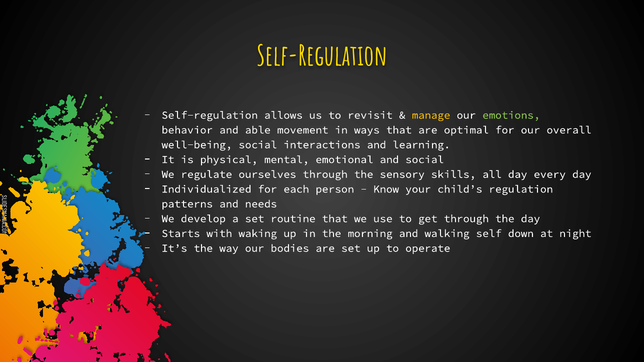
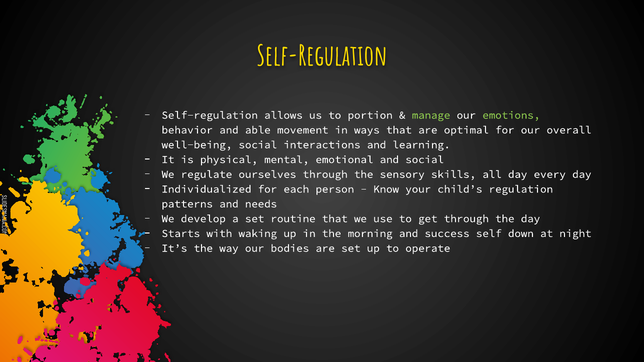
revisit: revisit -> portion
manage colour: yellow -> light green
walking: walking -> success
